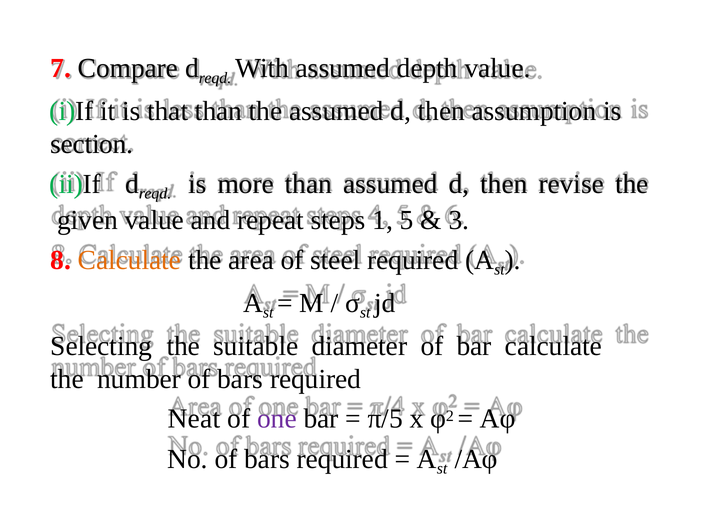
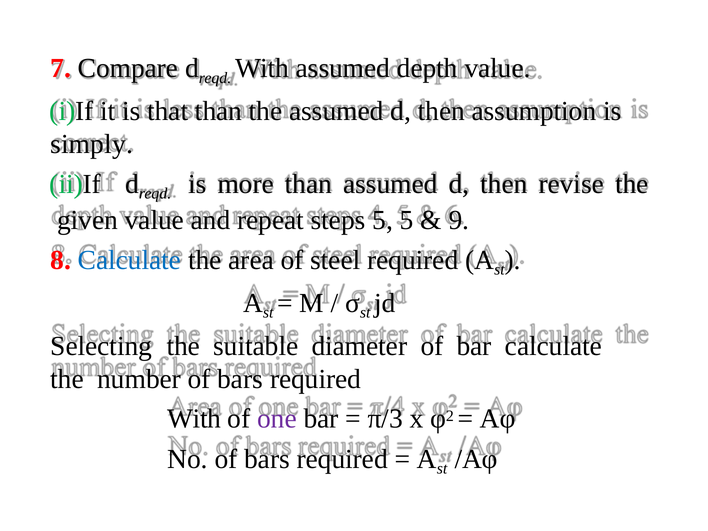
section: section -> simply
steps 1: 1 -> 5
3: 3 -> 9
Calculate at (129, 260) colour: orange -> blue
Neat at (194, 419): Neat -> With
π/5: π/5 -> π/3
